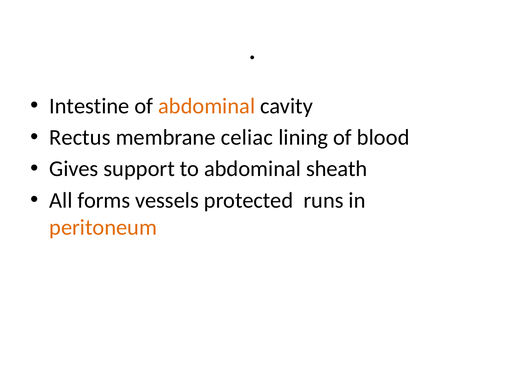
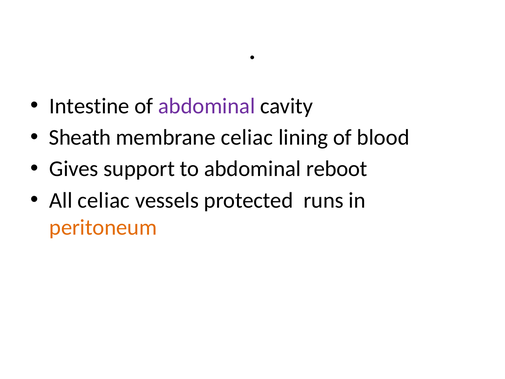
abdominal at (207, 106) colour: orange -> purple
Rectus: Rectus -> Sheath
sheath: sheath -> reboot
All forms: forms -> celiac
